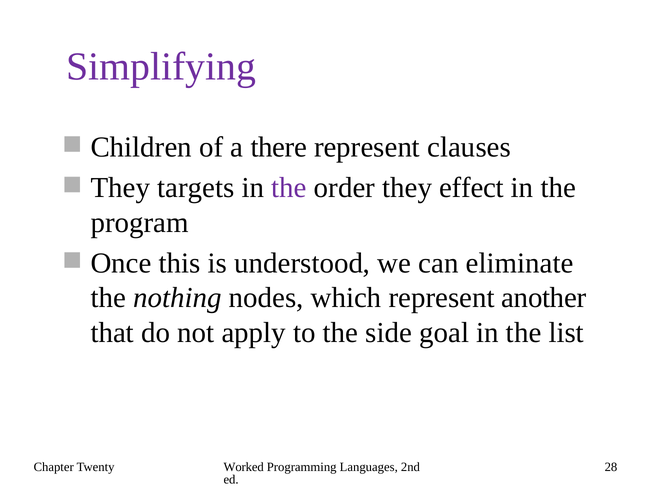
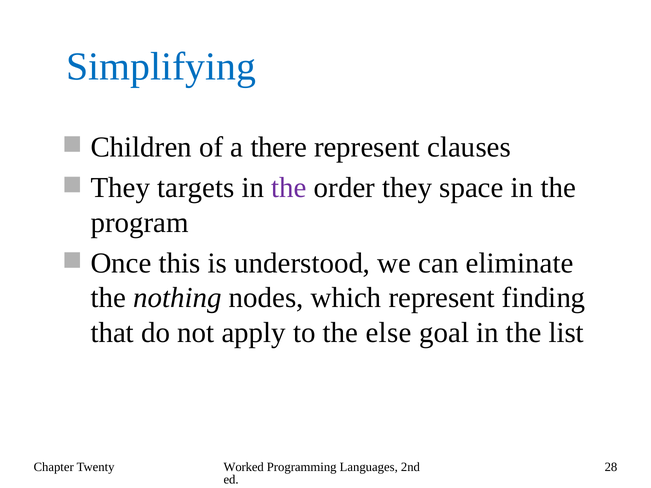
Simplifying colour: purple -> blue
effect: effect -> space
another: another -> finding
side: side -> else
